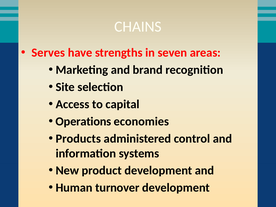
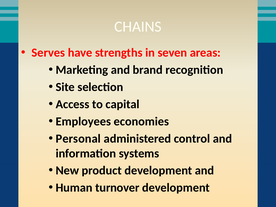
Operations: Operations -> Employees
Products: Products -> Personal
